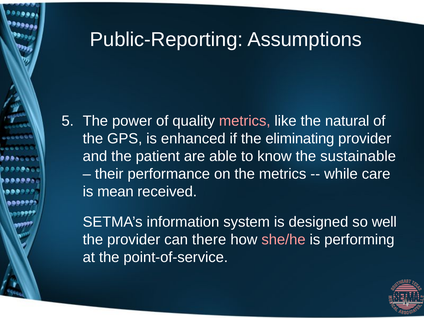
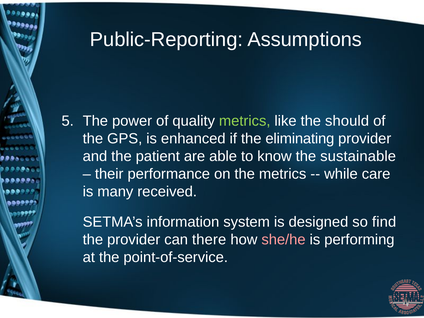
metrics at (245, 121) colour: pink -> light green
natural: natural -> should
mean: mean -> many
well: well -> find
